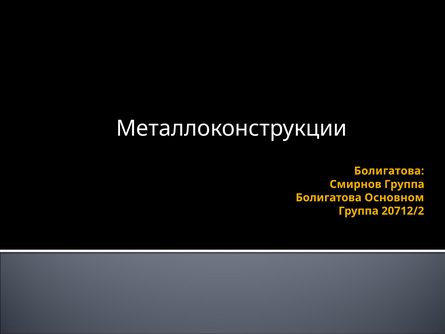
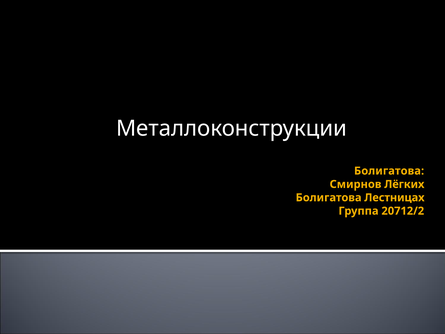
Смирнов Группа: Группа -> Лёгких
Основном: Основном -> Лестницах
